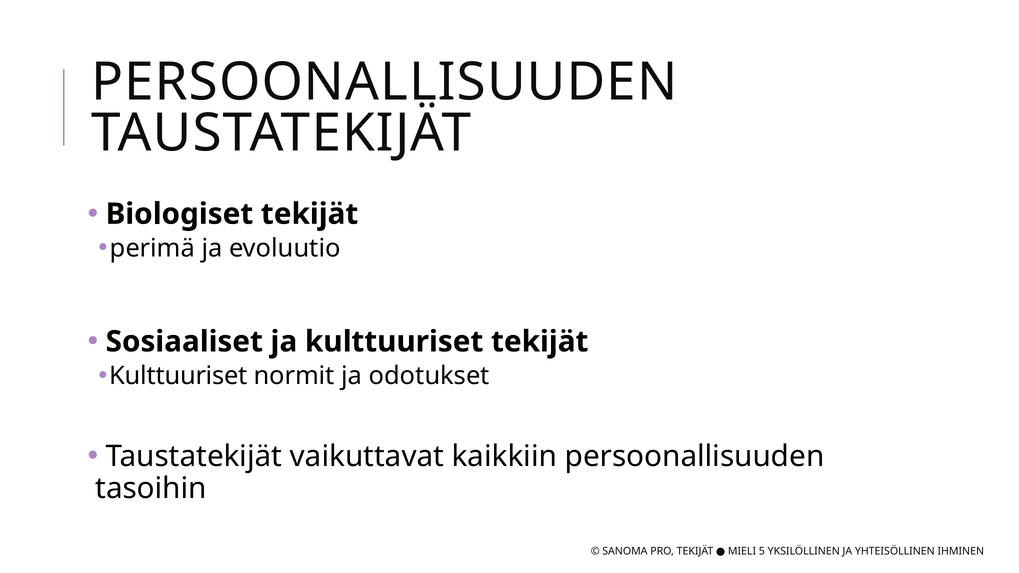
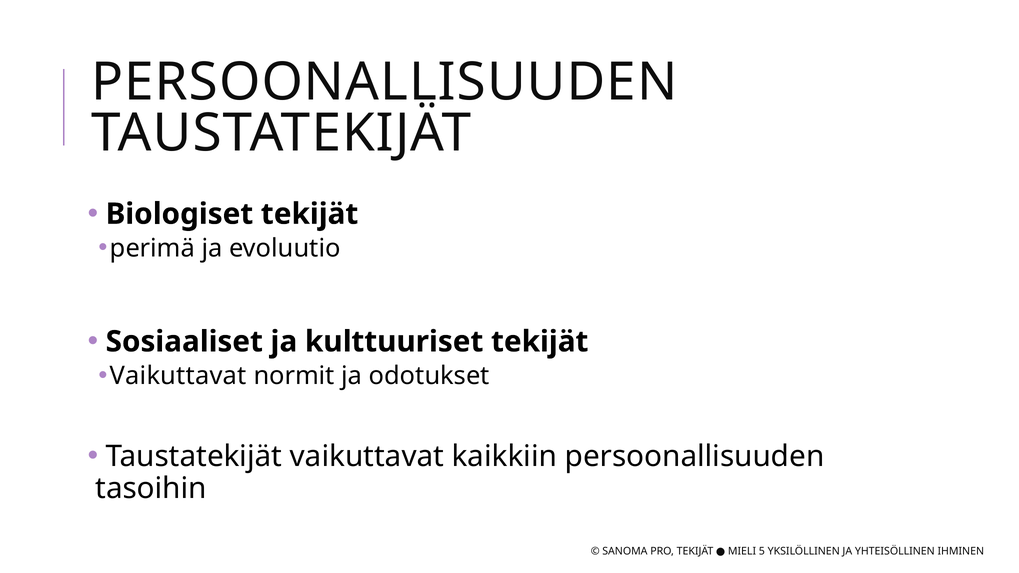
Kulttuuriset at (178, 376): Kulttuuriset -> Vaikuttavat
